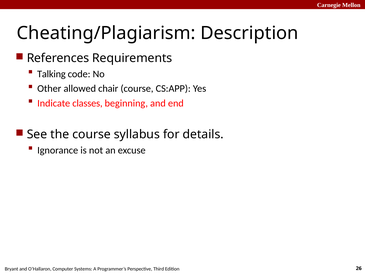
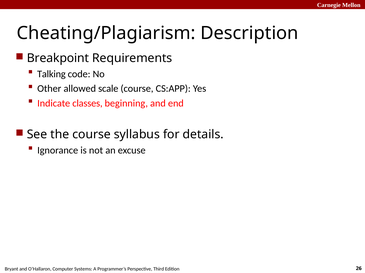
References: References -> Breakpoint
chair: chair -> scale
